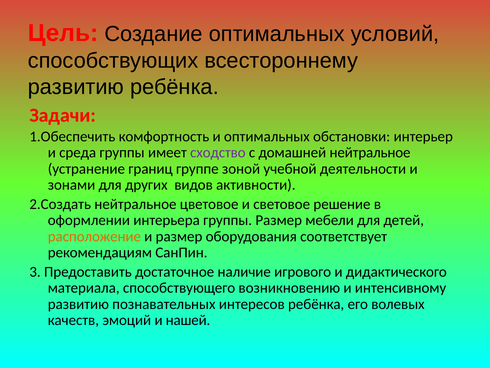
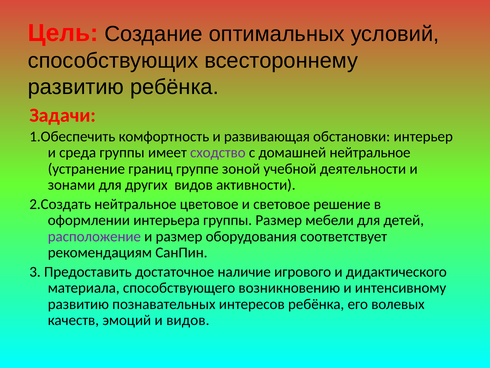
и оптимальных: оптимальных -> развивающая
расположение colour: orange -> purple
и нашей: нашей -> видов
